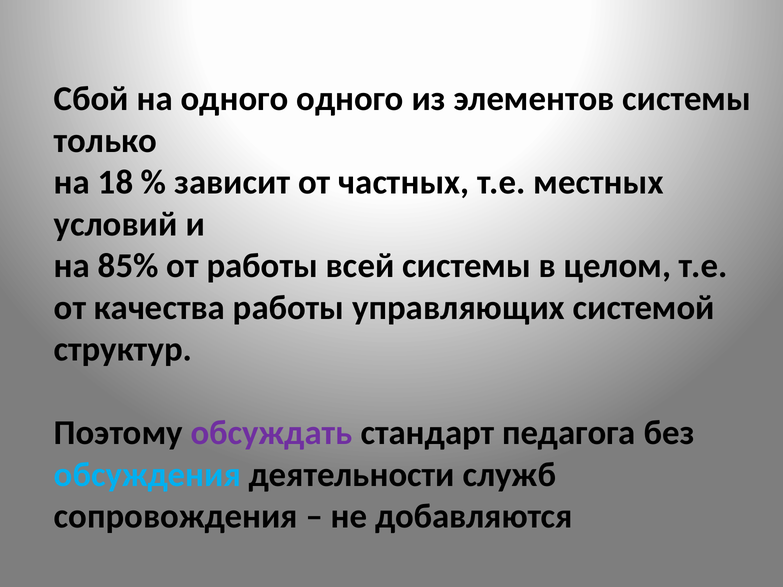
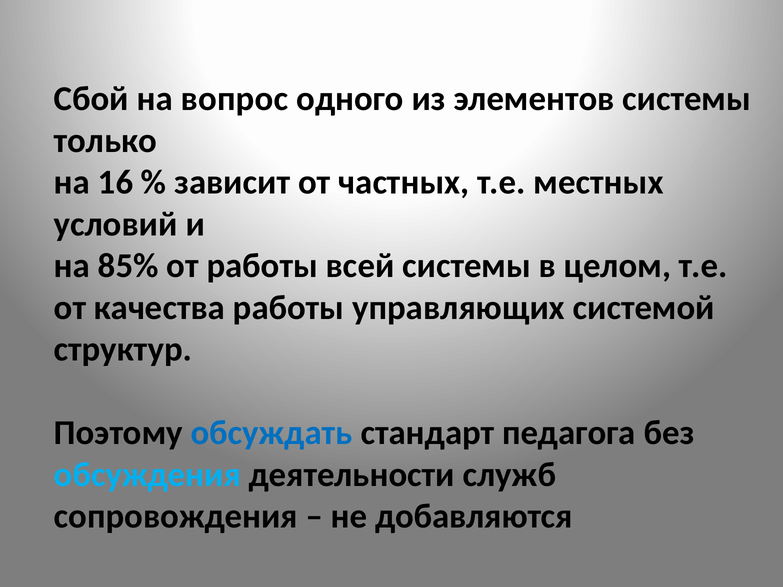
на одного: одного -> вопрос
18: 18 -> 16
обсуждать colour: purple -> blue
